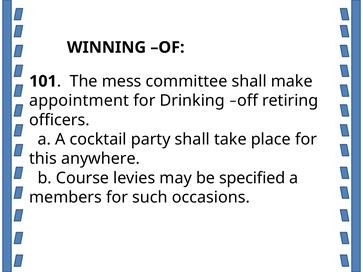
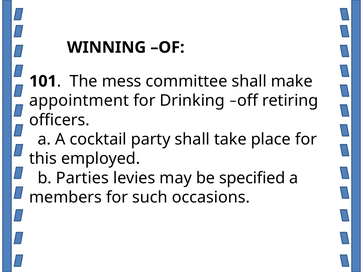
anywhere: anywhere -> employed
Course: Course -> Parties
